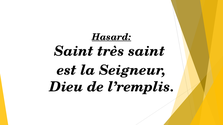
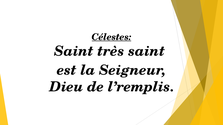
Hasard: Hasard -> Célestes
